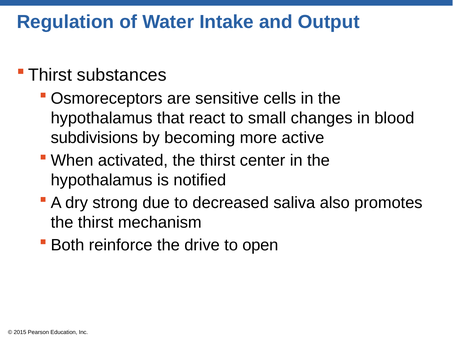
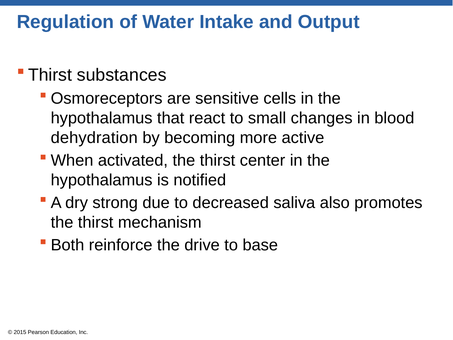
subdivisions: subdivisions -> dehydration
open: open -> base
